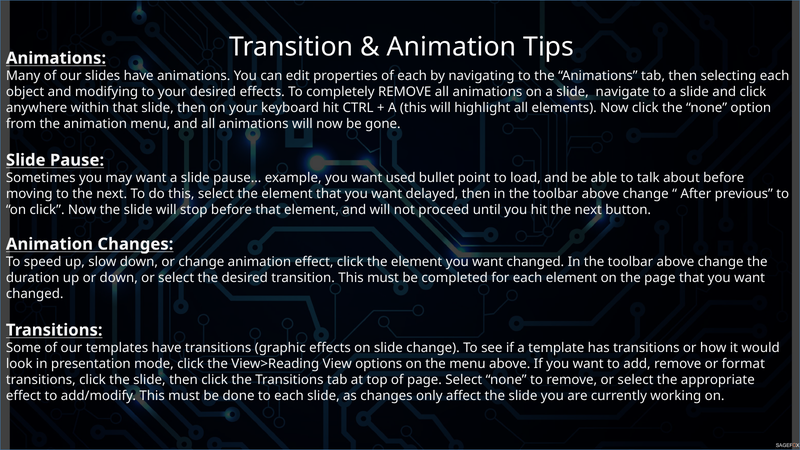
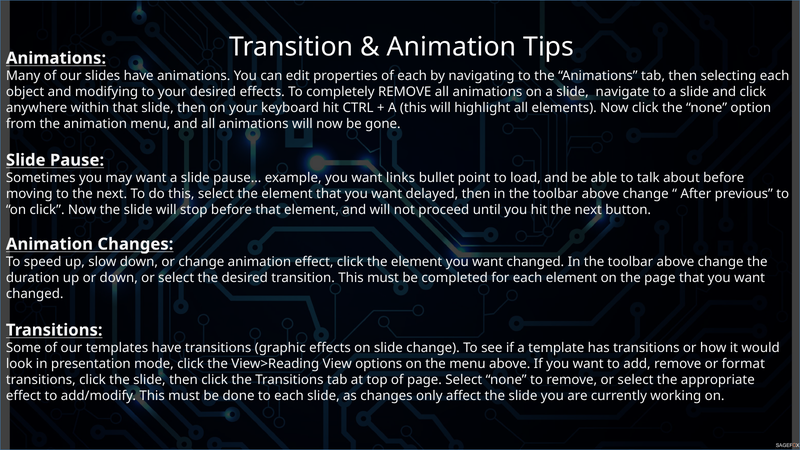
used: used -> links
